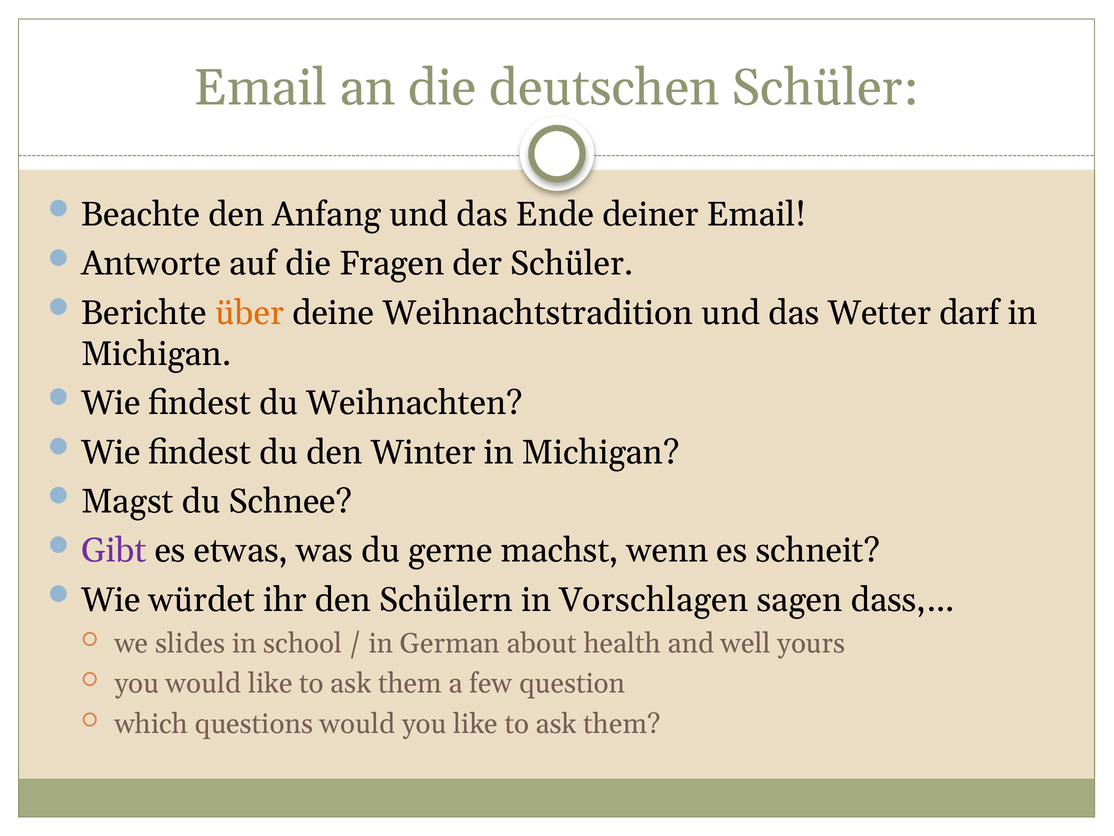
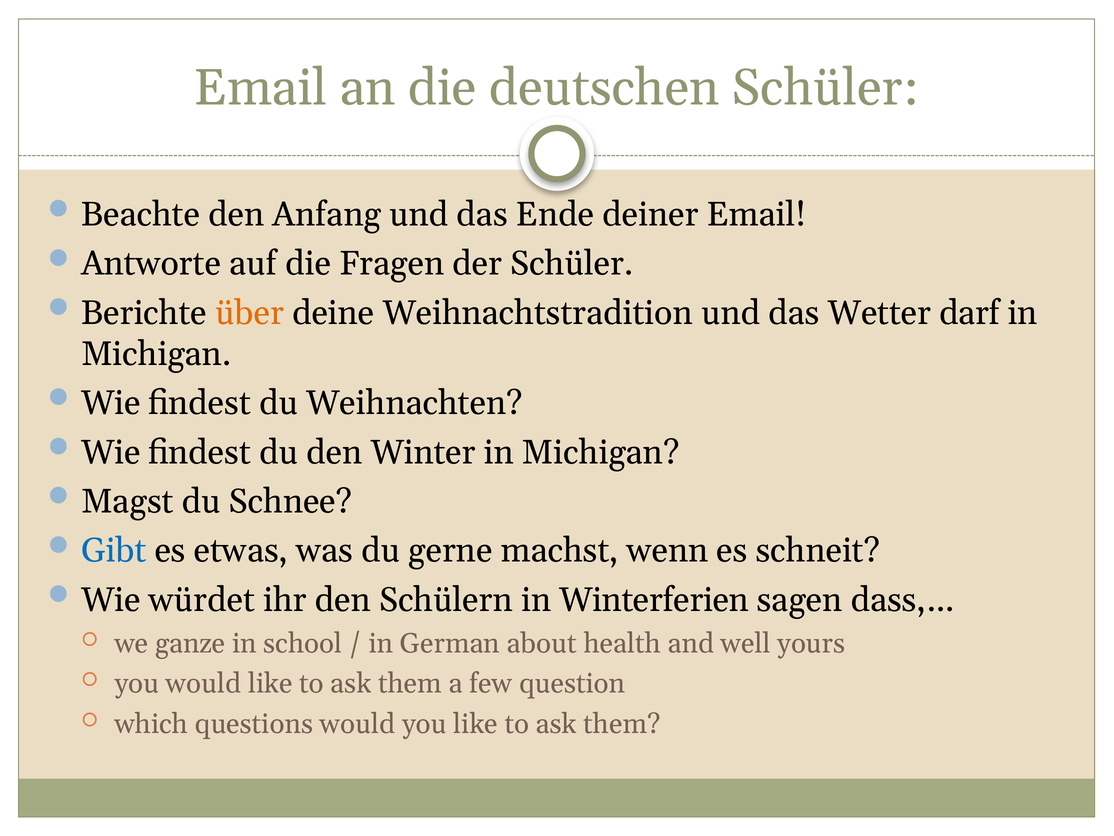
Gibt colour: purple -> blue
Vorschlagen: Vorschlagen -> Winterferien
slides: slides -> ganze
